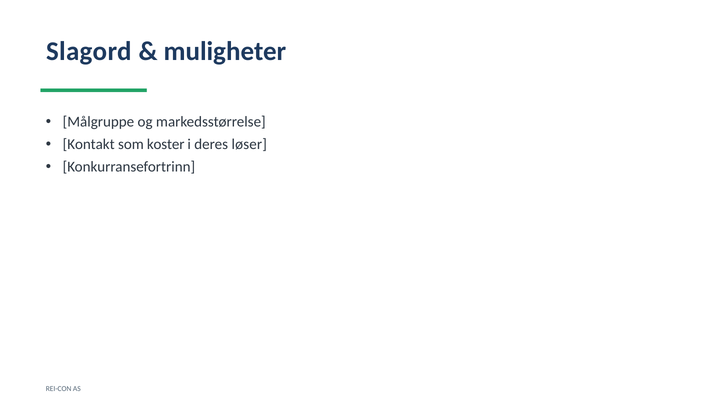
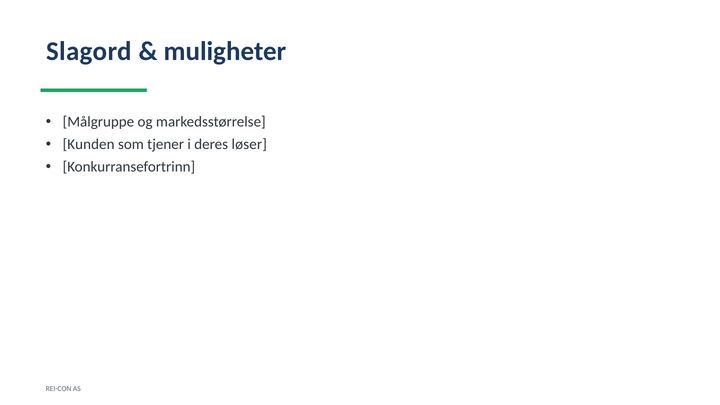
Kontakt: Kontakt -> Kunden
koster: koster -> tjener
